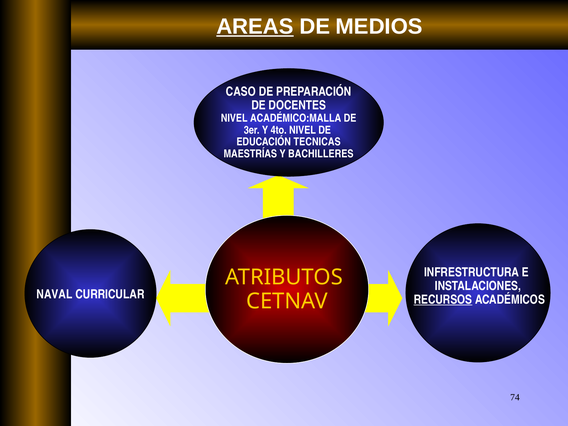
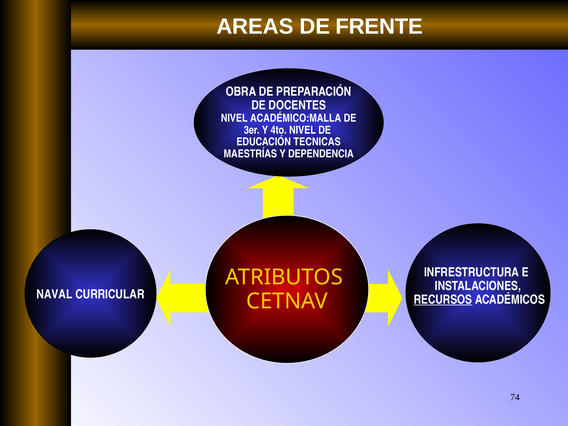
AREAS underline: present -> none
MEDIOS: MEDIOS -> FRENTE
CASO: CASO -> OBRA
BACHILLERES: BACHILLERES -> DEPENDENCIA
